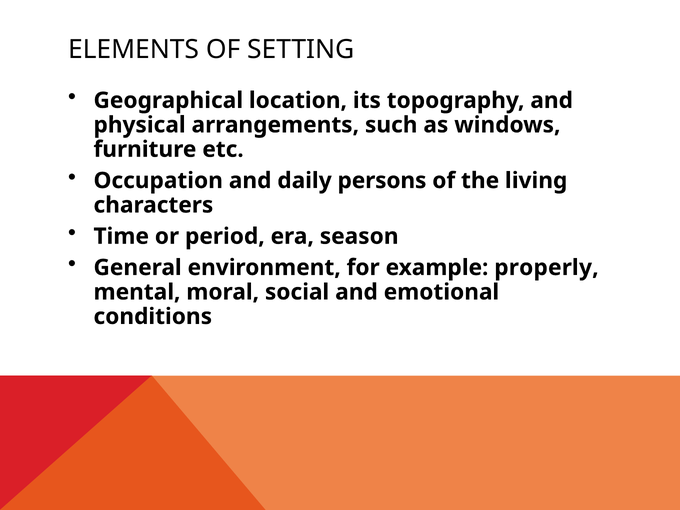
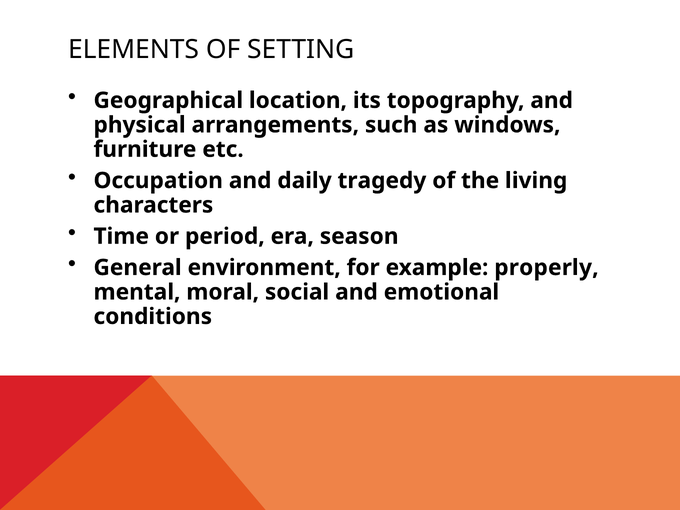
persons: persons -> tragedy
